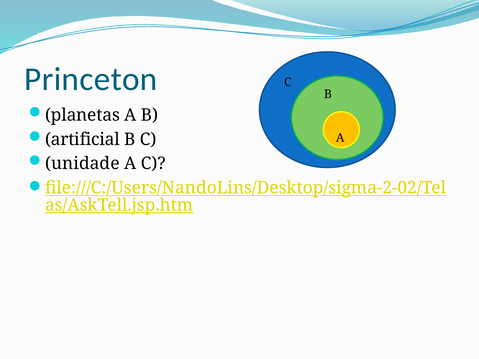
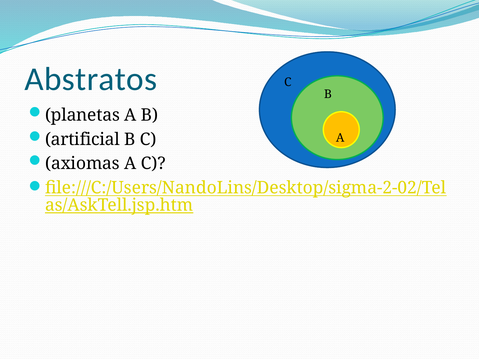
Princeton: Princeton -> Abstratos
unidade: unidade -> axiomas
